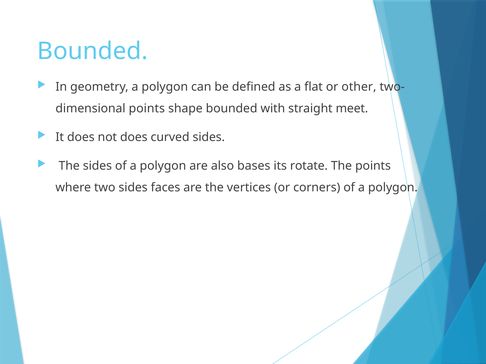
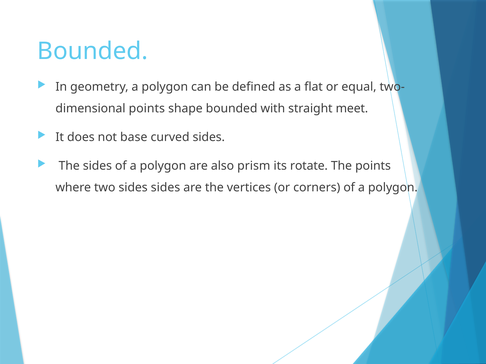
other: other -> equal
not does: does -> base
bases: bases -> prism
sides faces: faces -> sides
